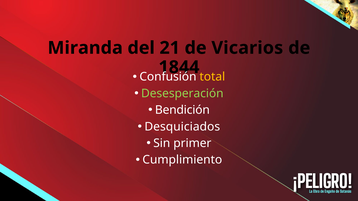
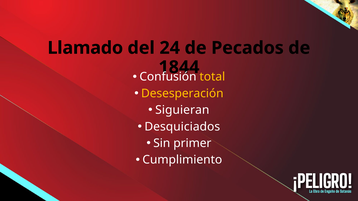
Miranda: Miranda -> Llamado
21: 21 -> 24
Vicarios: Vicarios -> Pecados
Desesperación colour: light green -> yellow
Bendición: Bendición -> Siguieran
